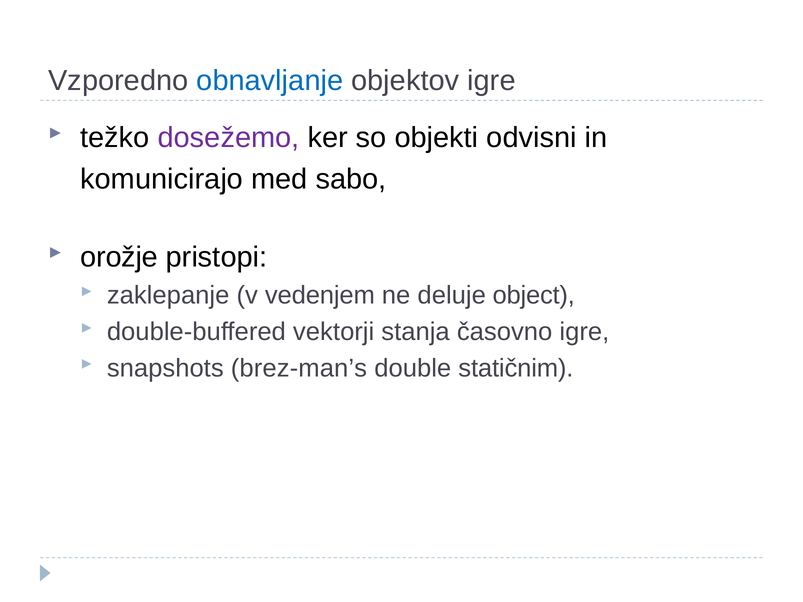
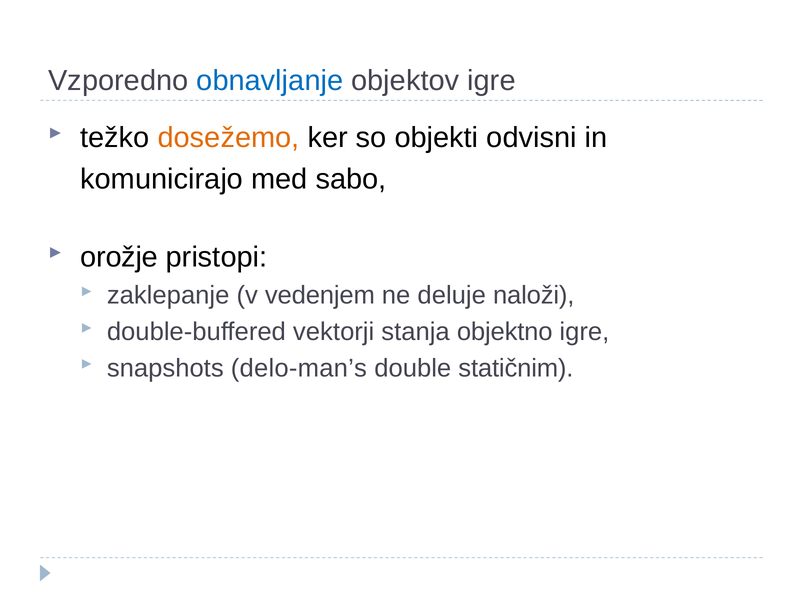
dosežemo colour: purple -> orange
object: object -> naloži
časovno: časovno -> objektno
brez-man’s: brez-man’s -> delo-man’s
